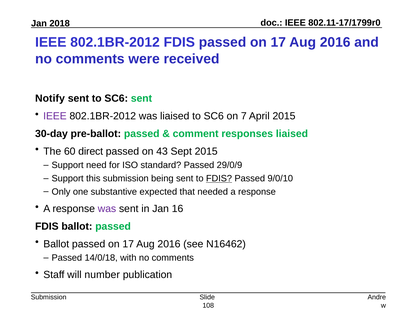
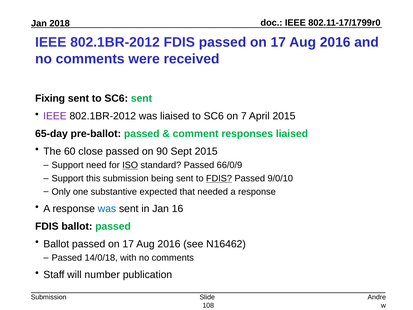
Notify: Notify -> Fixing
30-day: 30-day -> 65-day
direct: direct -> close
43: 43 -> 90
ISO underline: none -> present
29/0/9: 29/0/9 -> 66/0/9
was at (107, 209) colour: purple -> blue
